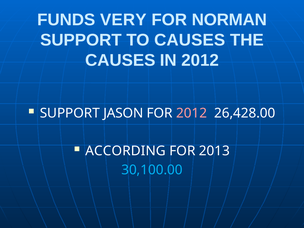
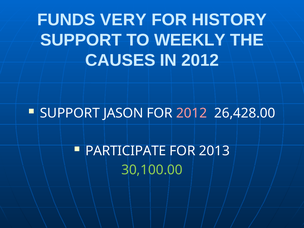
NORMAN: NORMAN -> HISTORY
TO CAUSES: CAUSES -> WEEKLY
ACCORDING: ACCORDING -> PARTICIPATE
30,100.00 colour: light blue -> light green
